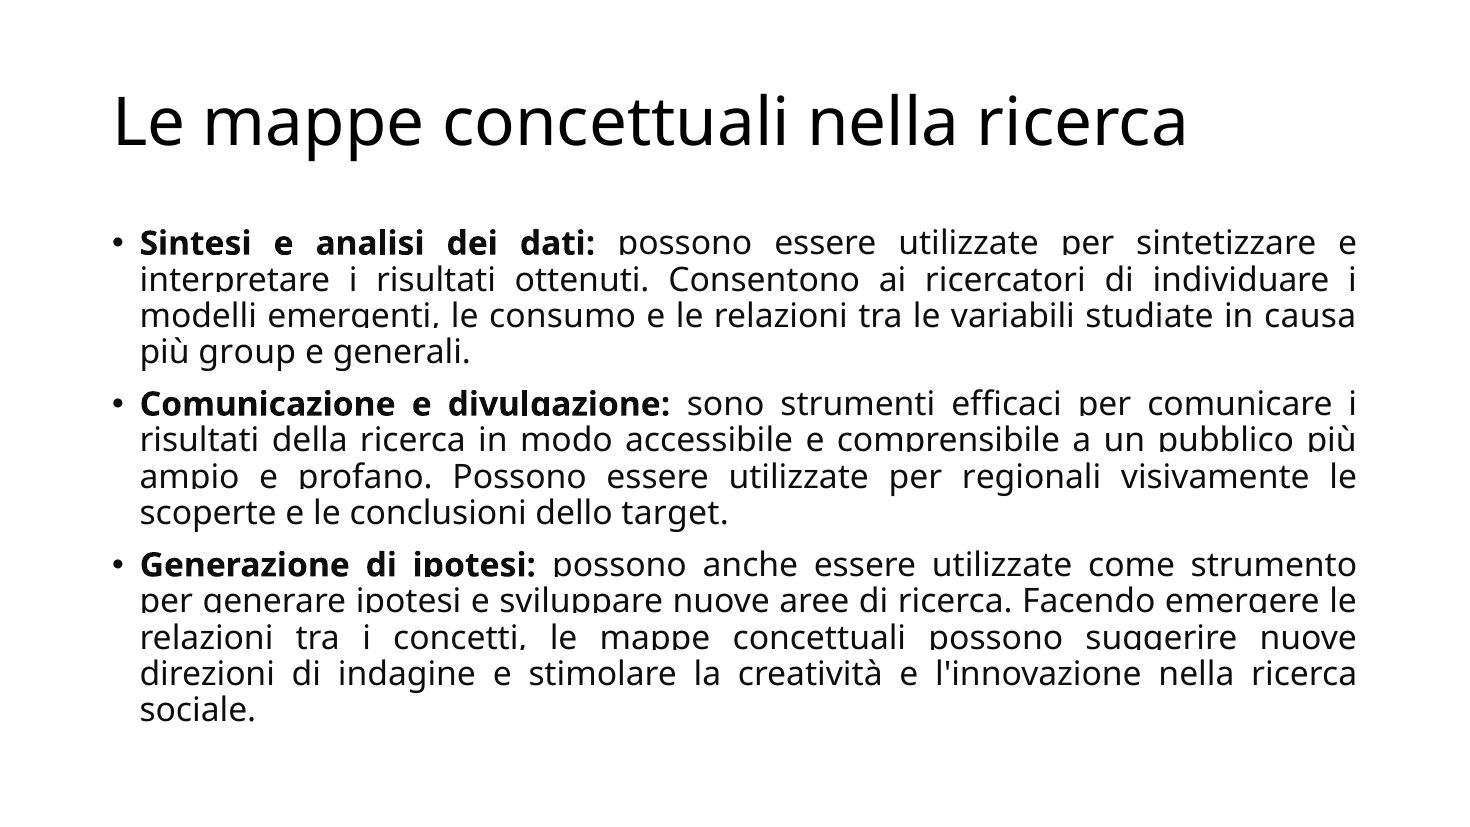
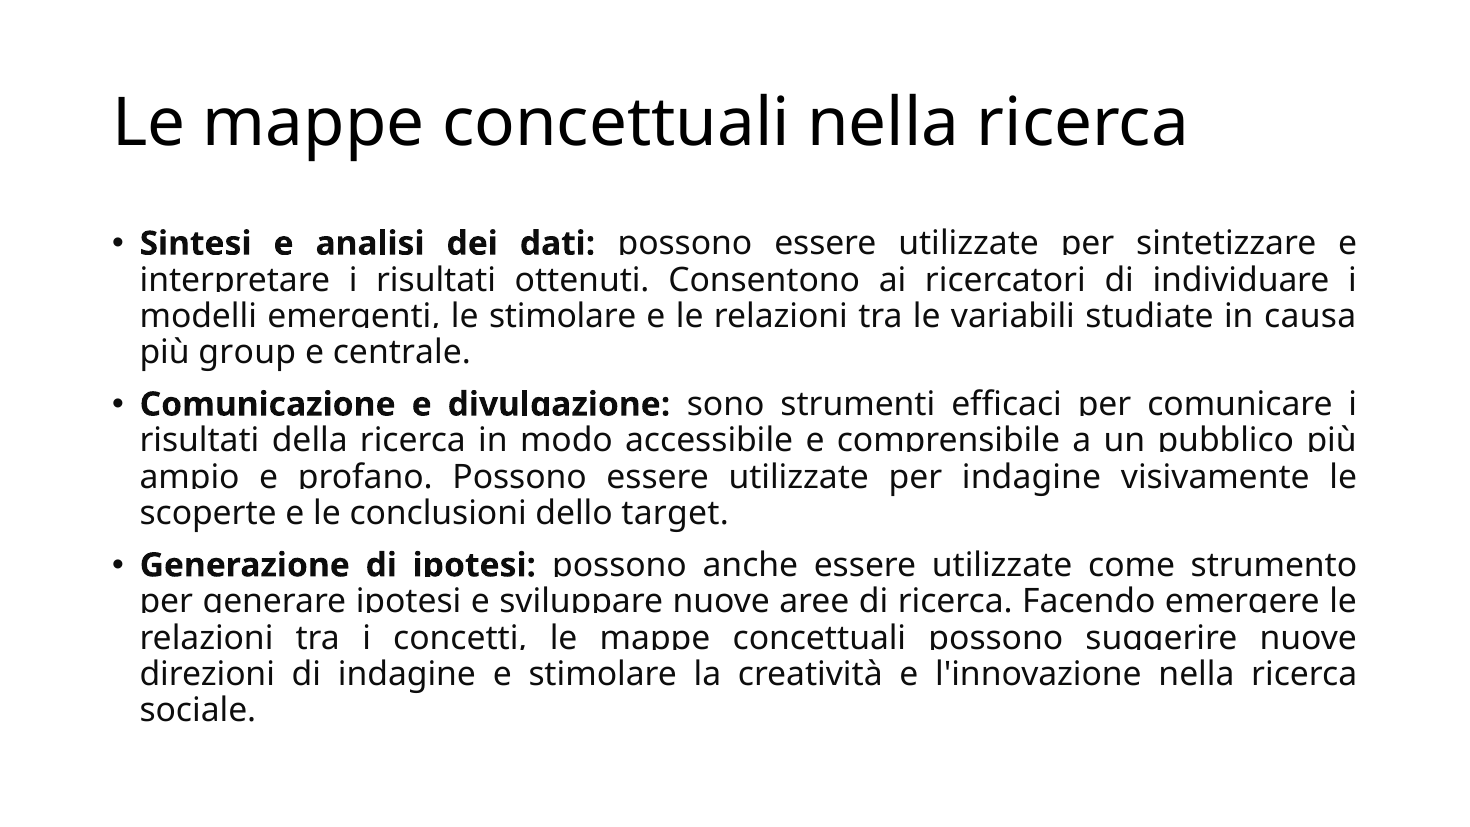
consumo at (563, 316): consumo -> stimolare
generali: generali -> centrale
per regionali: regionali -> indagine
